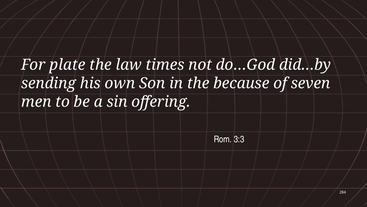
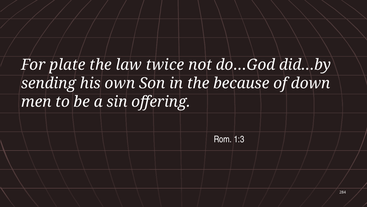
times: times -> twice
seven: seven -> down
3:3: 3:3 -> 1:3
